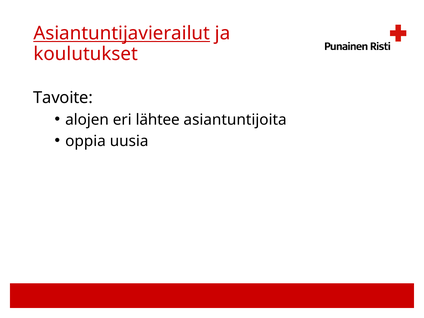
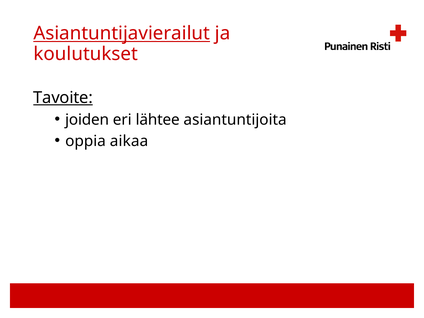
Tavoite underline: none -> present
alojen: alojen -> joiden
uusia: uusia -> aikaa
